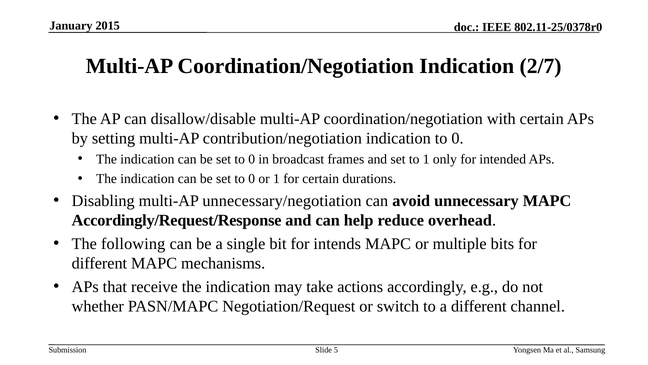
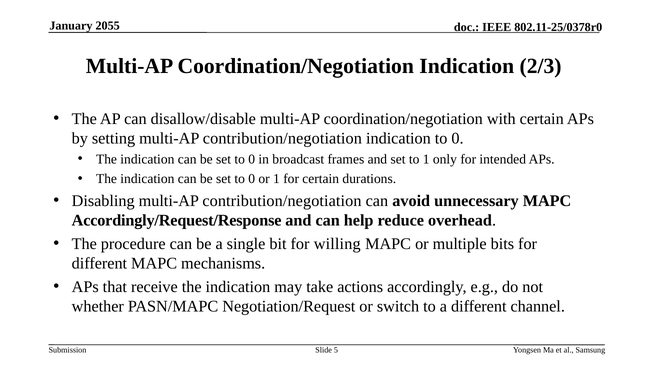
2015: 2015 -> 2055
2/7: 2/7 -> 2/3
Disabling multi-AP unnecessary/negotiation: unnecessary/negotiation -> contribution/negotiation
following: following -> procedure
intends: intends -> willing
